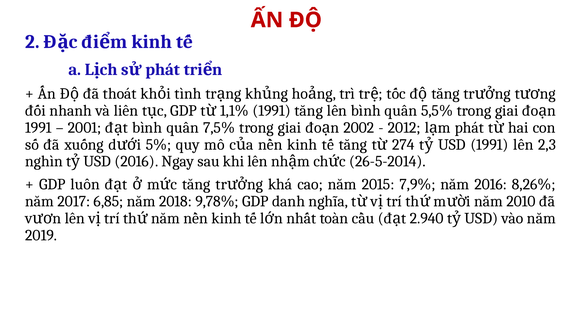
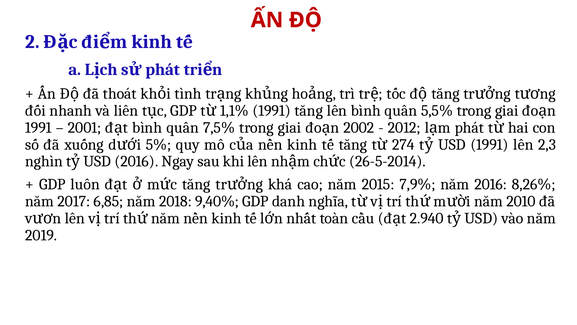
9,78%: 9,78% -> 9,40%
